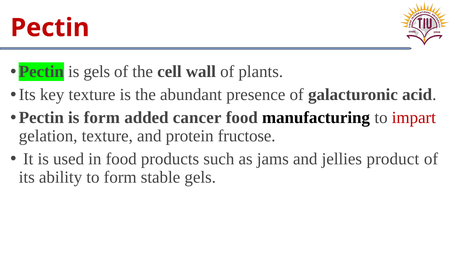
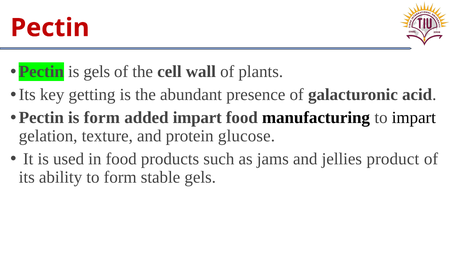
key texture: texture -> getting
added cancer: cancer -> impart
impart at (414, 118) colour: red -> black
fructose: fructose -> glucose
